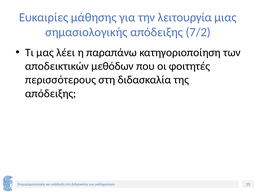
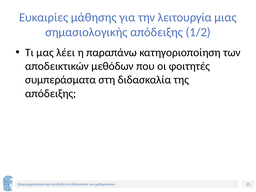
7/2: 7/2 -> 1/2
περισσότερους: περισσότερους -> συμπεράσματα
